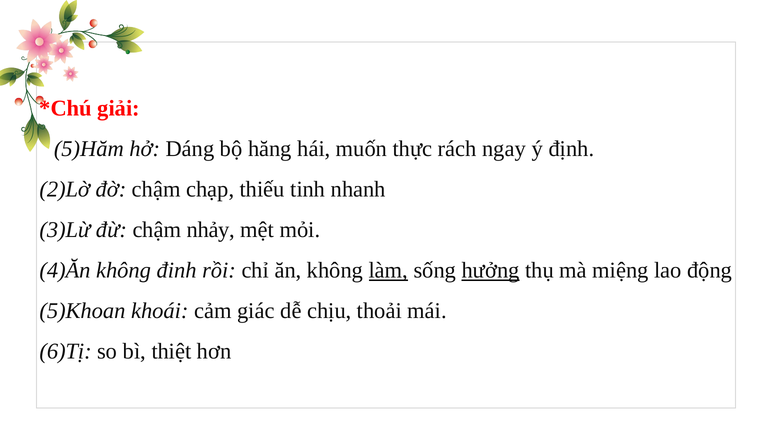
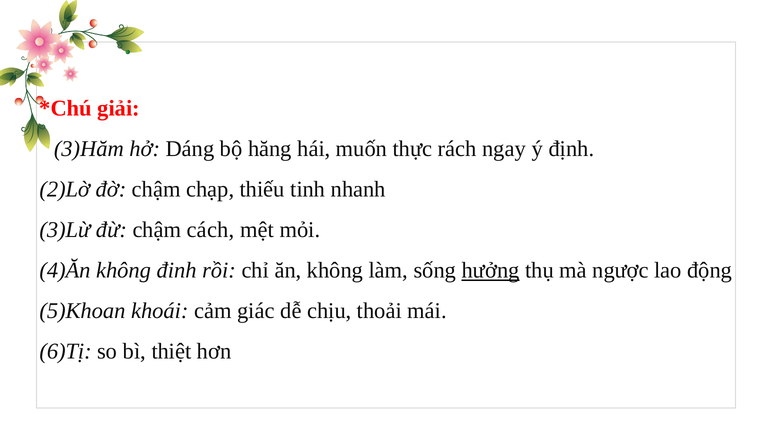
5)Hăm: 5)Hăm -> 3)Hăm
nhảy: nhảy -> cách
làm underline: present -> none
miệng: miệng -> ngược
